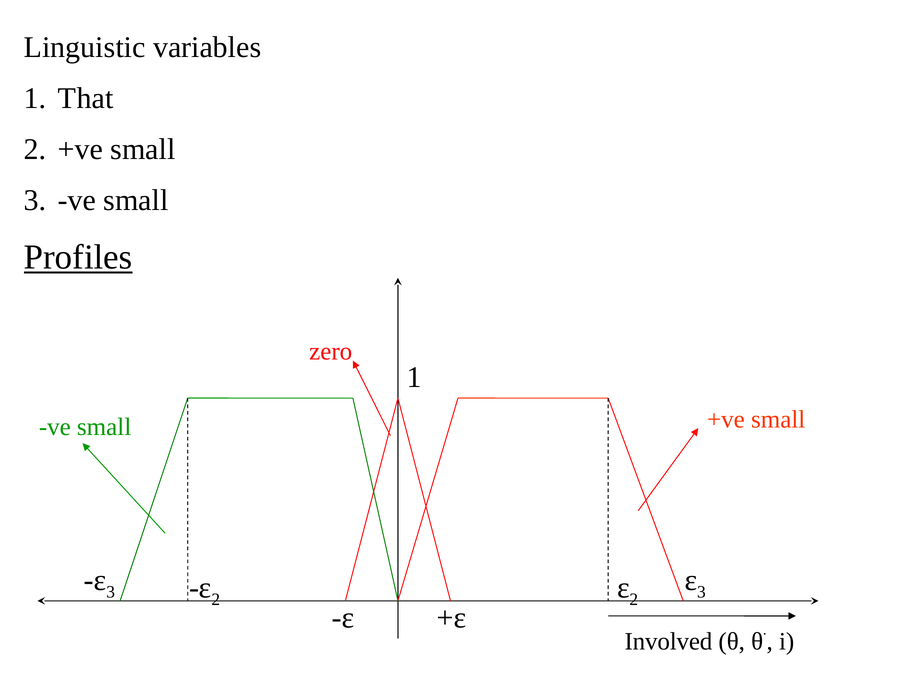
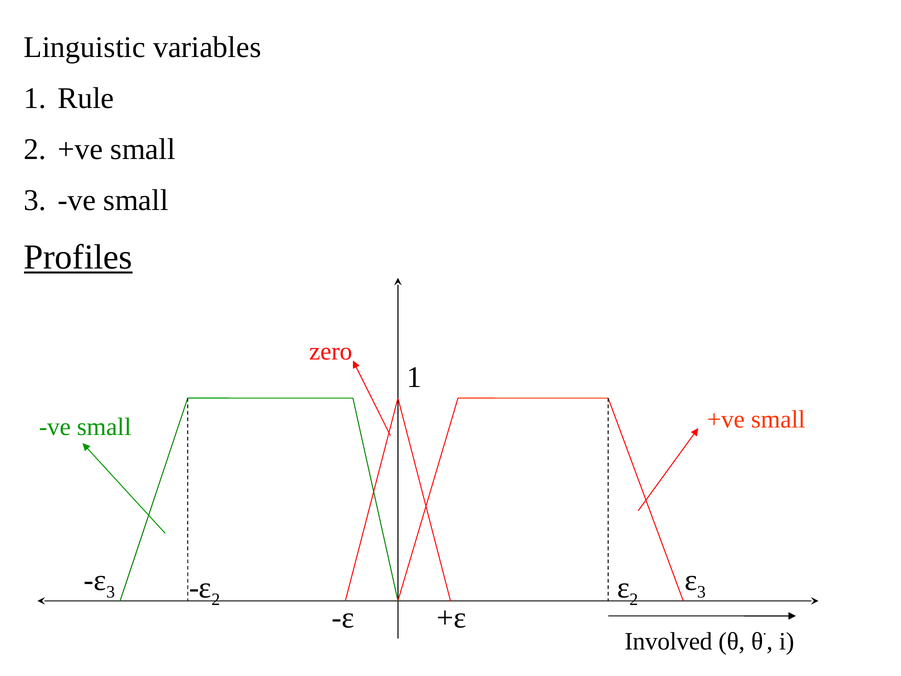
That: That -> Rule
